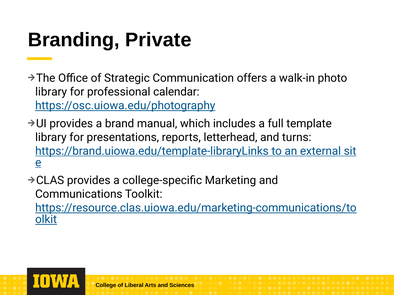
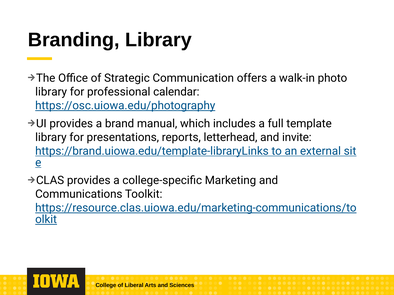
Branding Private: Private -> Library
turns: turns -> invite
